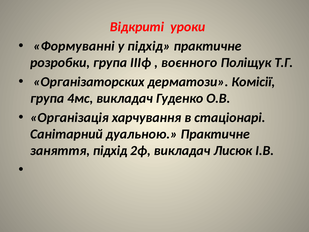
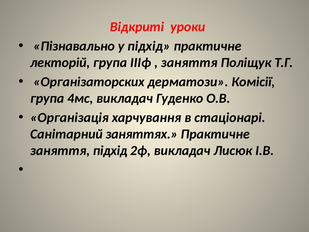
Формуванні: Формуванні -> Пізнавально
розробки: розробки -> лекторій
воєнного at (189, 63): воєнного -> заняття
дуальною: дуальною -> заняттях
